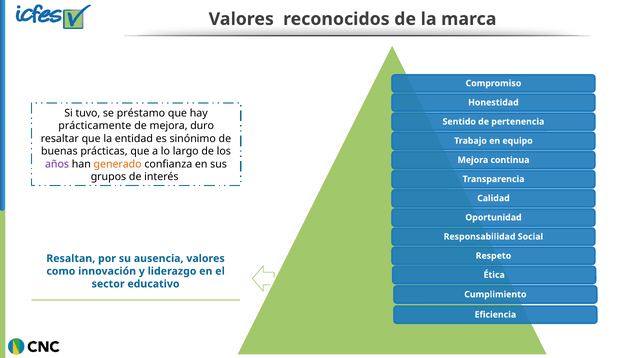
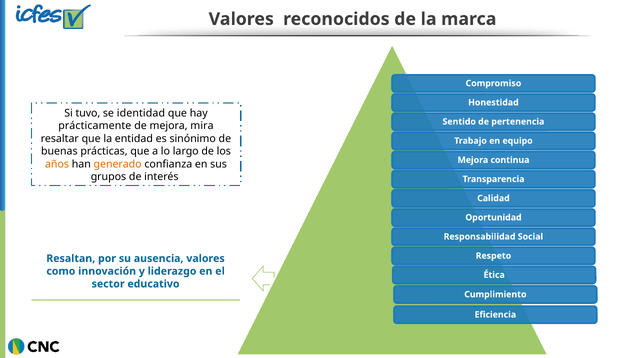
préstamo: préstamo -> identidad
duro: duro -> mira
años colour: purple -> orange
